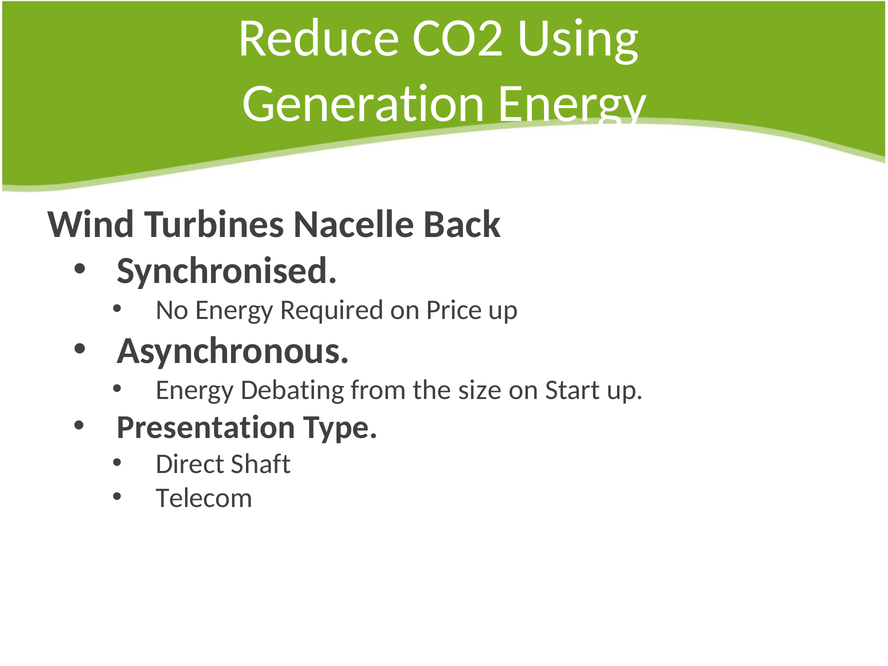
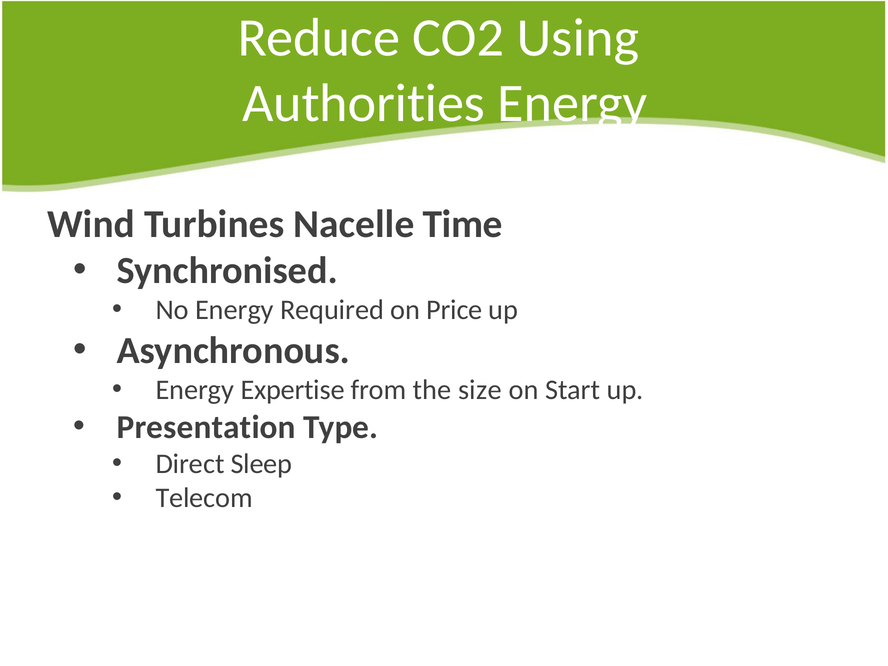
Generation: Generation -> Authorities
Back: Back -> Time
Debating: Debating -> Expertise
Shaft: Shaft -> Sleep
